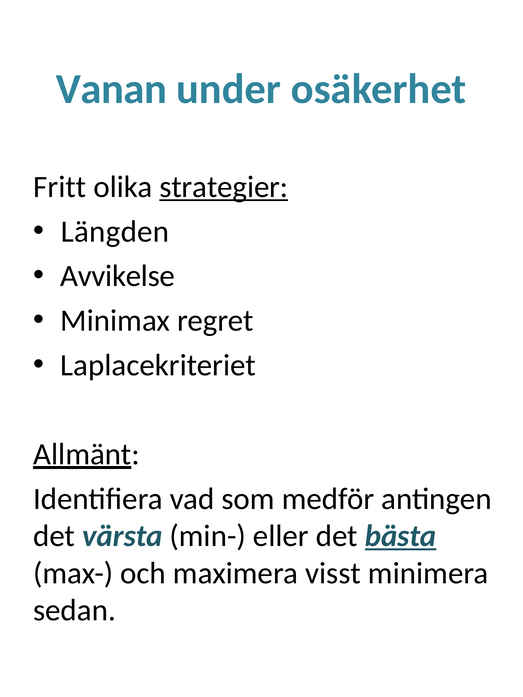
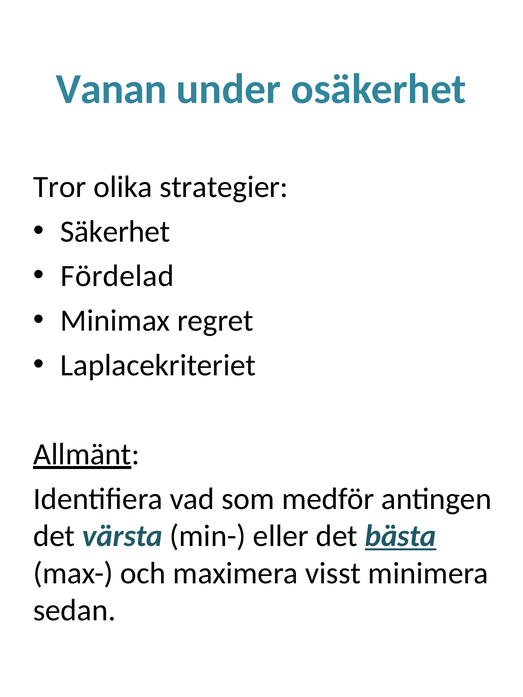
Fritt: Fritt -> Tror
strategier underline: present -> none
Längden: Längden -> Säkerhet
Avvikelse: Avvikelse -> Fördelad
